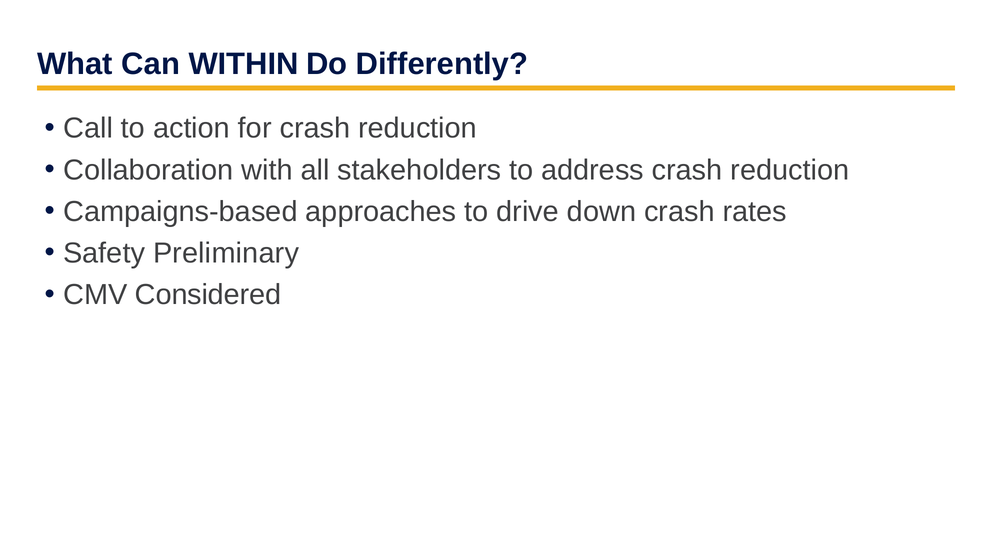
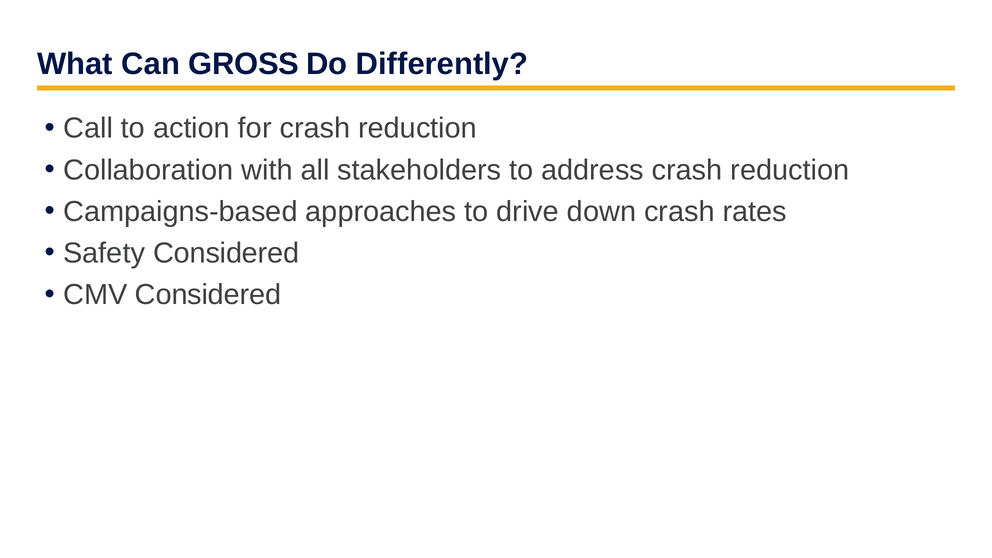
WITHIN: WITHIN -> GROSS
Safety Preliminary: Preliminary -> Considered
